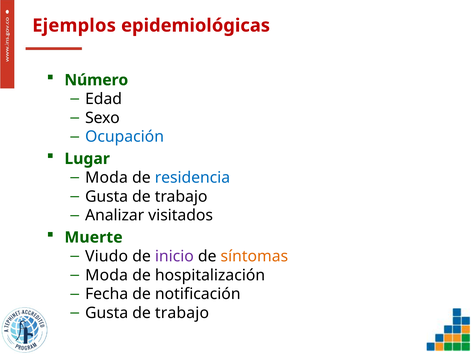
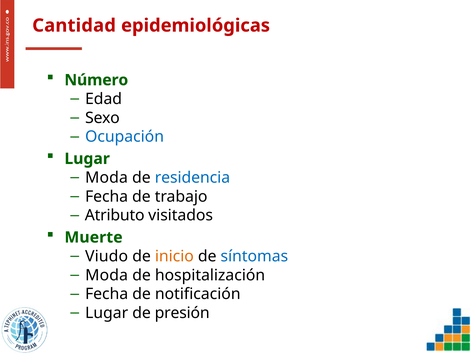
Ejemplos: Ejemplos -> Cantidad
Gusta at (107, 196): Gusta -> Fecha
Analizar: Analizar -> Atributo
inicio colour: purple -> orange
síntomas colour: orange -> blue
Gusta at (107, 313): Gusta -> Lugar
trabajo at (182, 313): trabajo -> presión
